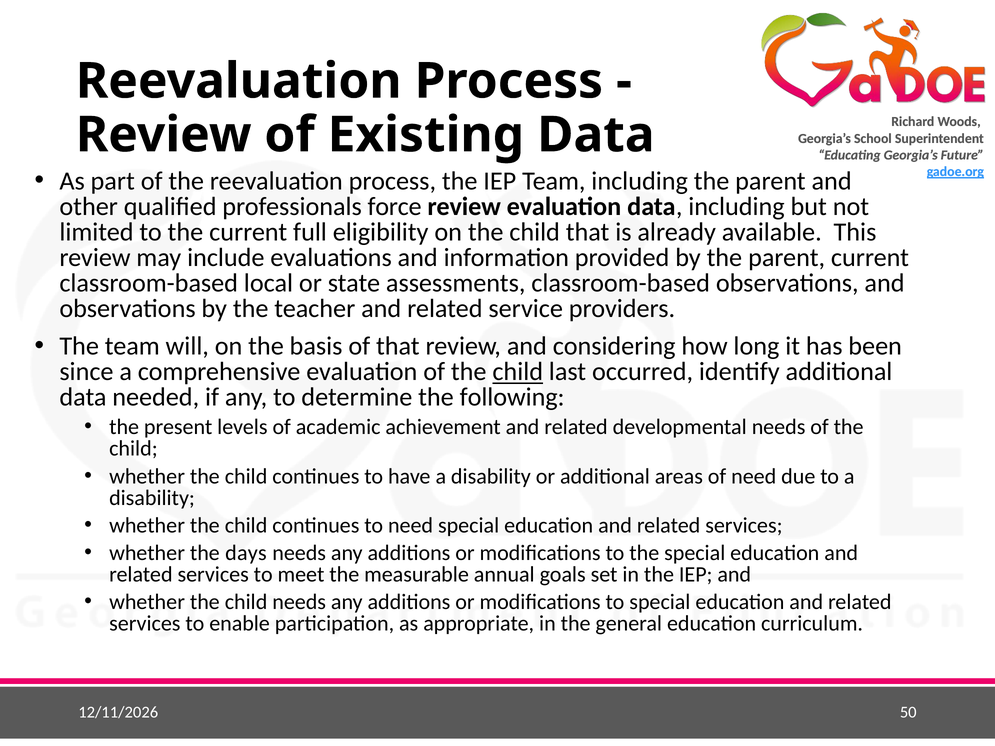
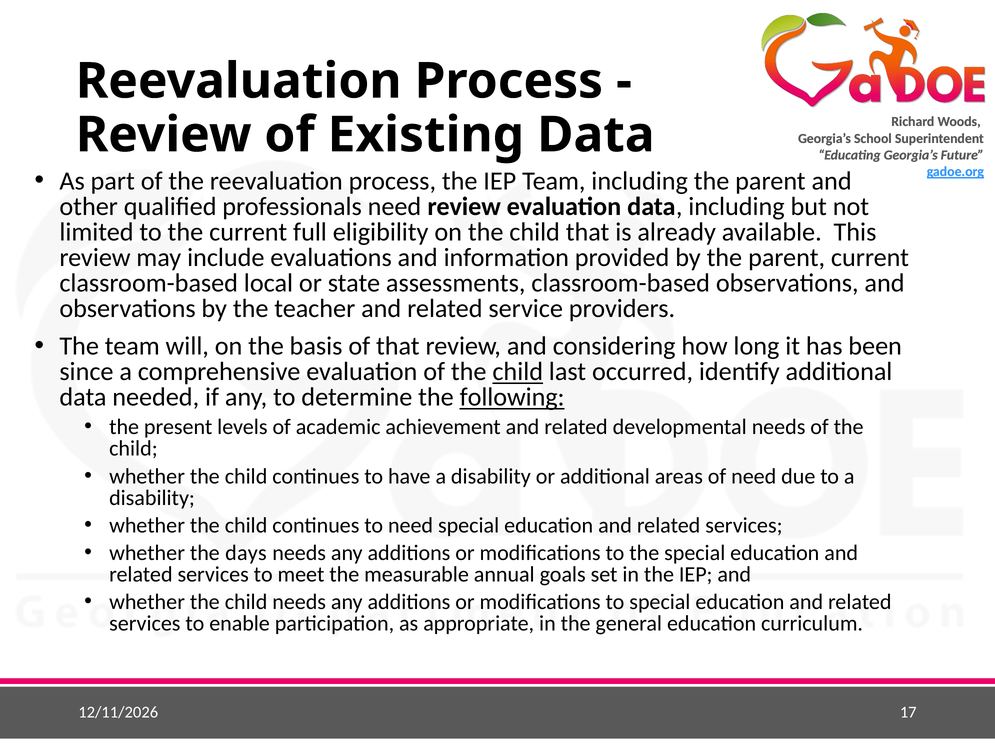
professionals force: force -> need
following underline: none -> present
50: 50 -> 17
